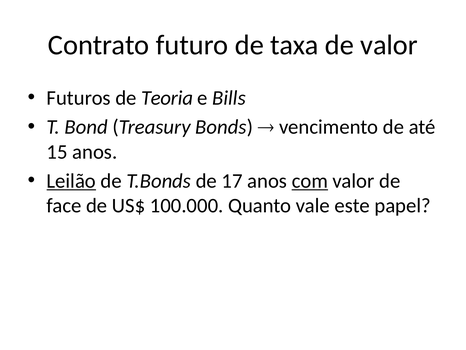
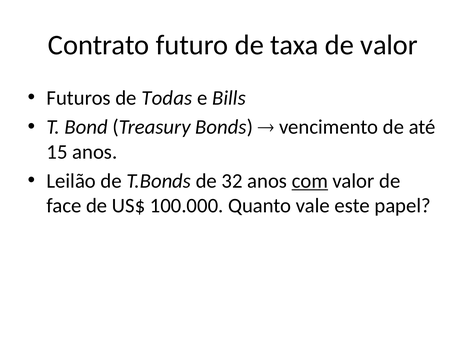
Teoria: Teoria -> Todas
Leilão underline: present -> none
17: 17 -> 32
